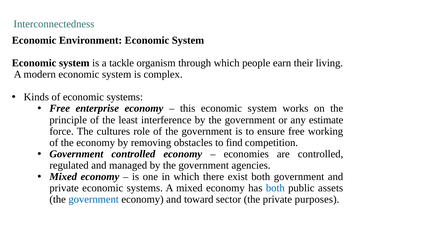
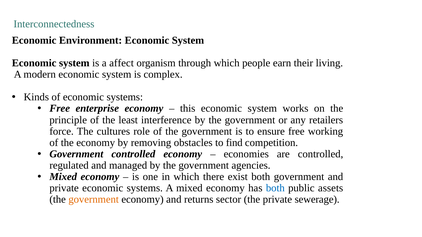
tackle: tackle -> affect
estimate: estimate -> retailers
government at (94, 200) colour: blue -> orange
toward: toward -> returns
purposes: purposes -> sewerage
